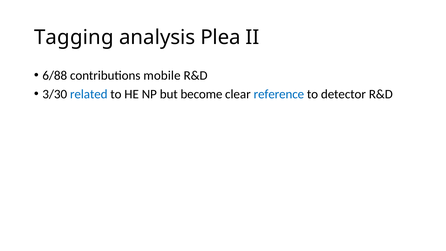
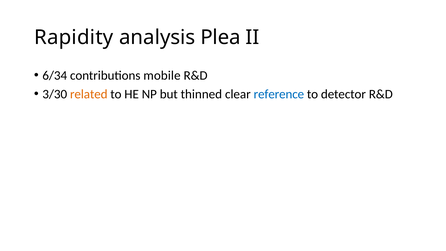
Tagging: Tagging -> Rapidity
6/88: 6/88 -> 6/34
related colour: blue -> orange
become: become -> thinned
